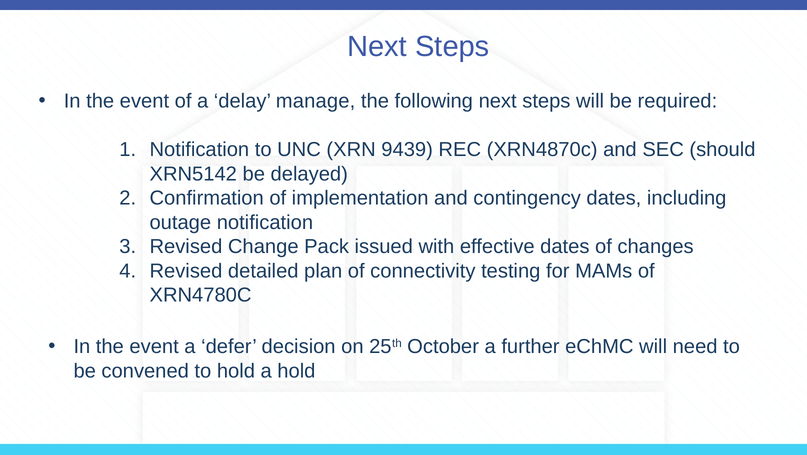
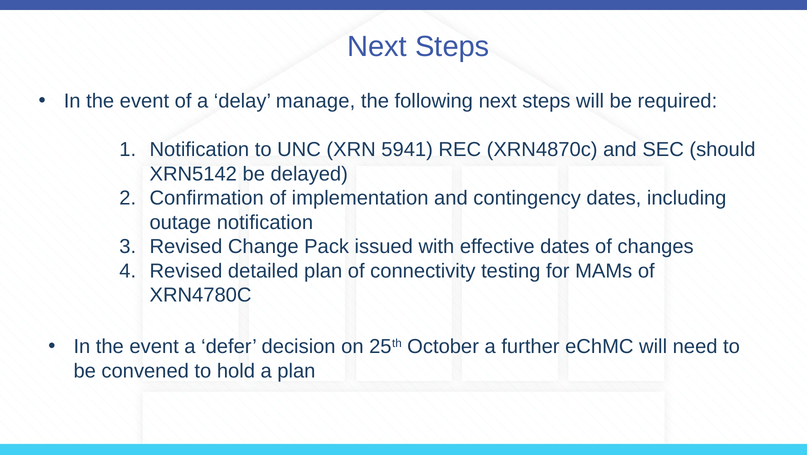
9439: 9439 -> 5941
a hold: hold -> plan
